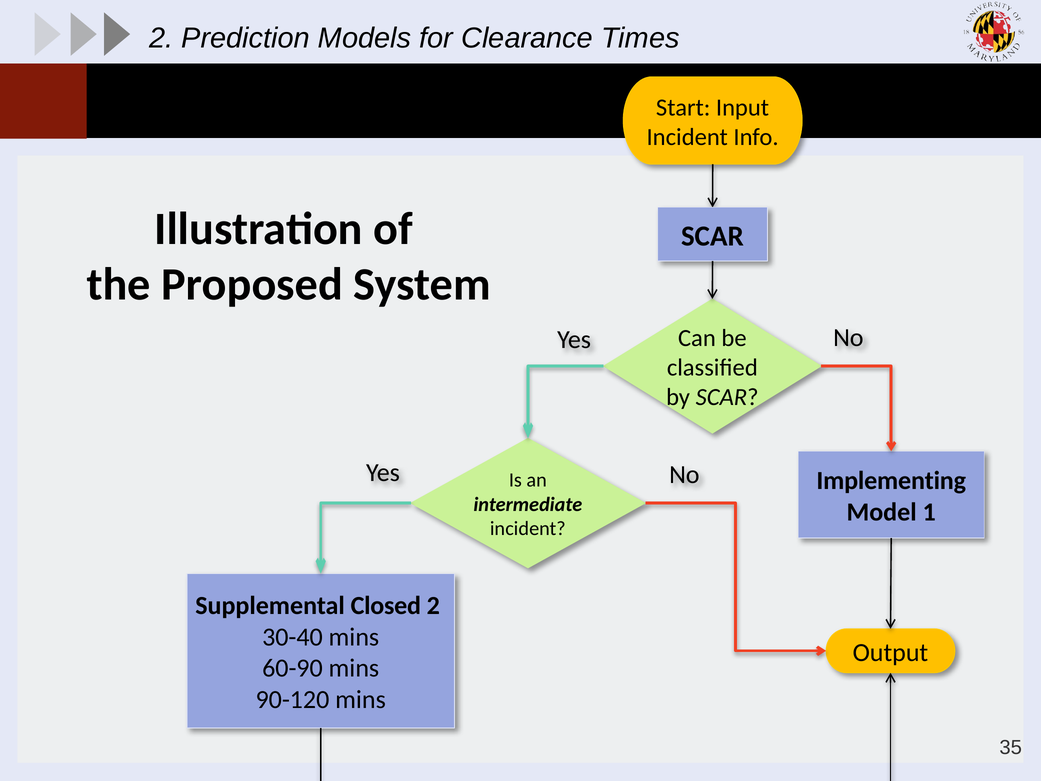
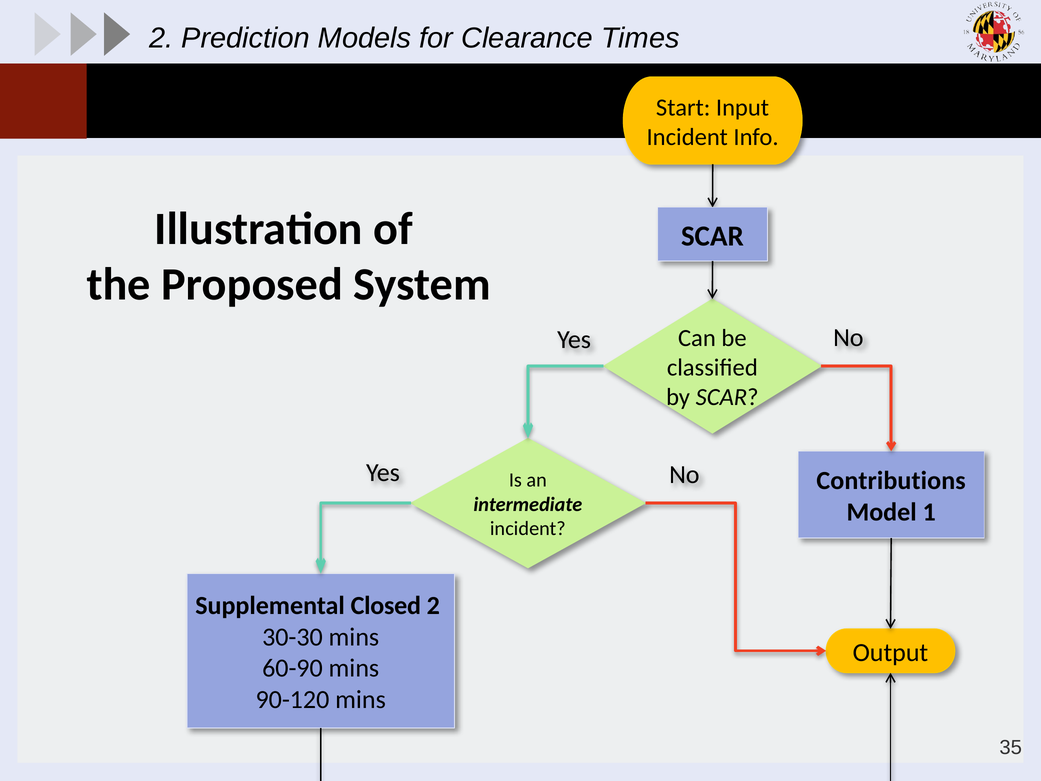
Implementing: Implementing -> Contributions
30-40: 30-40 -> 30-30
